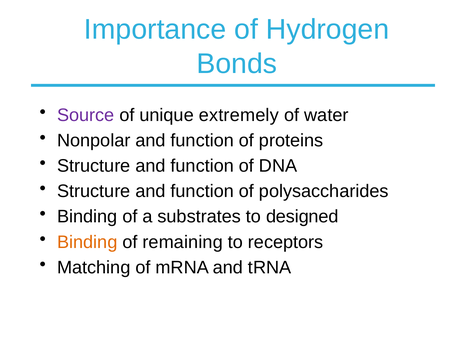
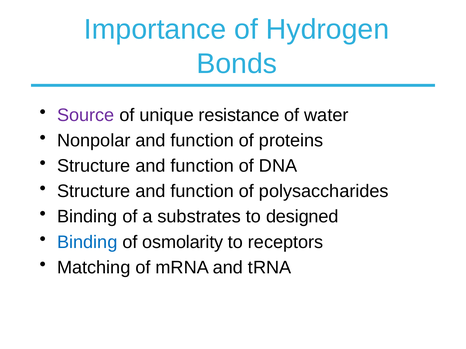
extremely: extremely -> resistance
Binding at (87, 242) colour: orange -> blue
remaining: remaining -> osmolarity
